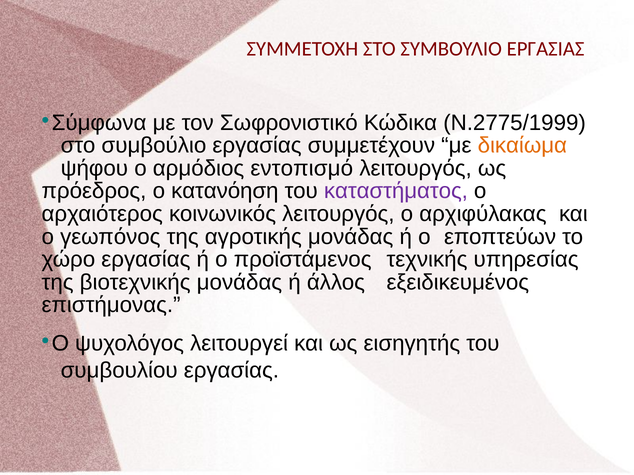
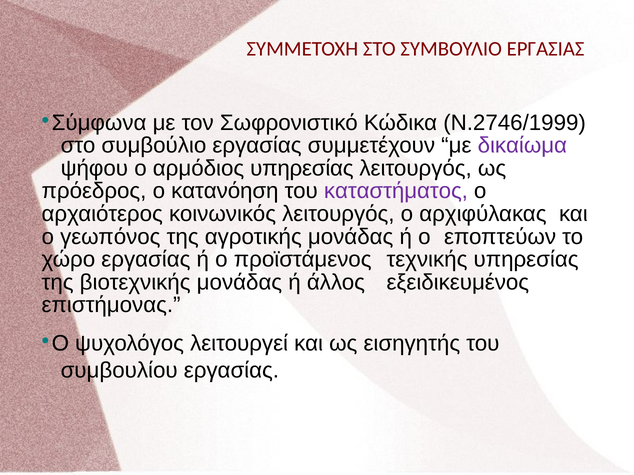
Ν.2775/1999: Ν.2775/1999 -> Ν.2746/1999
δικαίωμα colour: orange -> purple
αρμόδιος εντοπισμό: εντοπισμό -> υπηρεσίας
